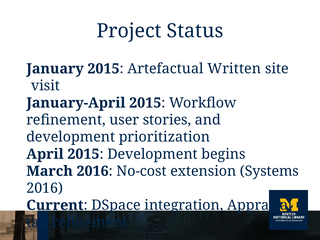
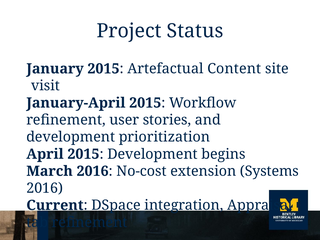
Written: Written -> Content
